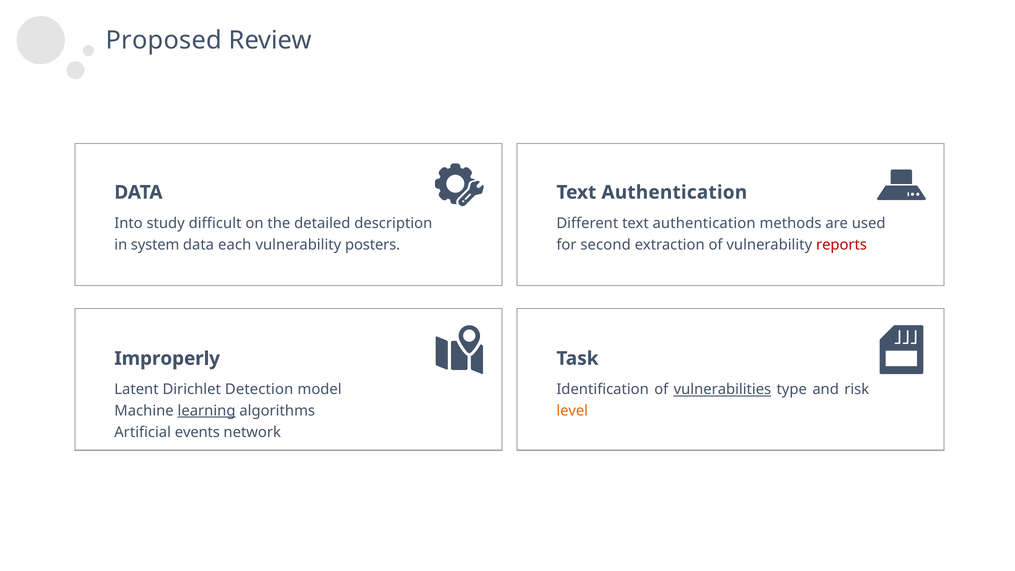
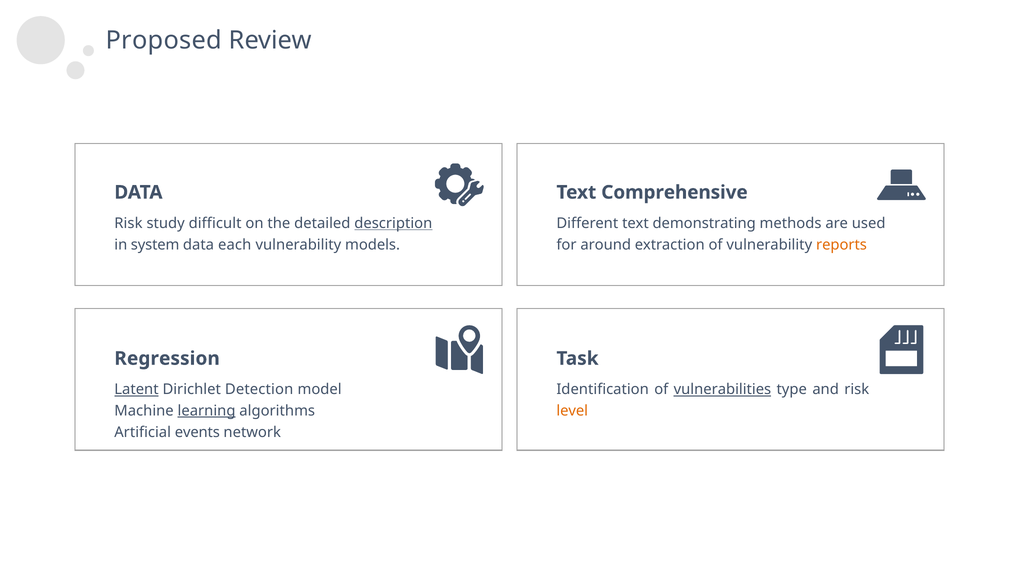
Authentication at (674, 192): Authentication -> Comprehensive
Into at (128, 223): Into -> Risk
description underline: none -> present
Different text authentication: authentication -> demonstrating
posters: posters -> models
second: second -> around
reports colour: red -> orange
Improperly: Improperly -> Regression
Latent underline: none -> present
